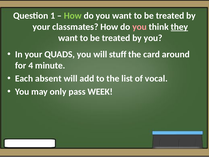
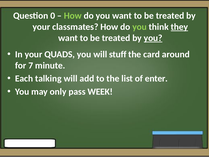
1: 1 -> 0
you at (140, 27) colour: pink -> light green
you at (153, 38) underline: none -> present
4: 4 -> 7
absent: absent -> talking
vocal: vocal -> enter
